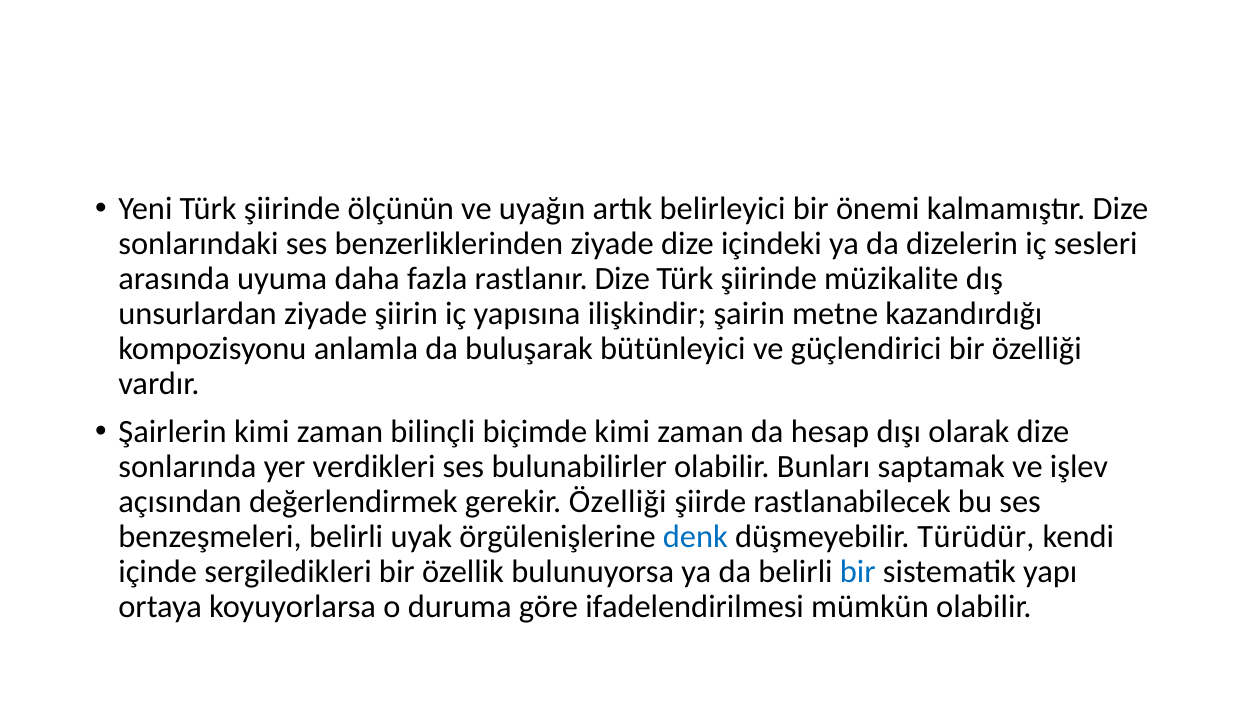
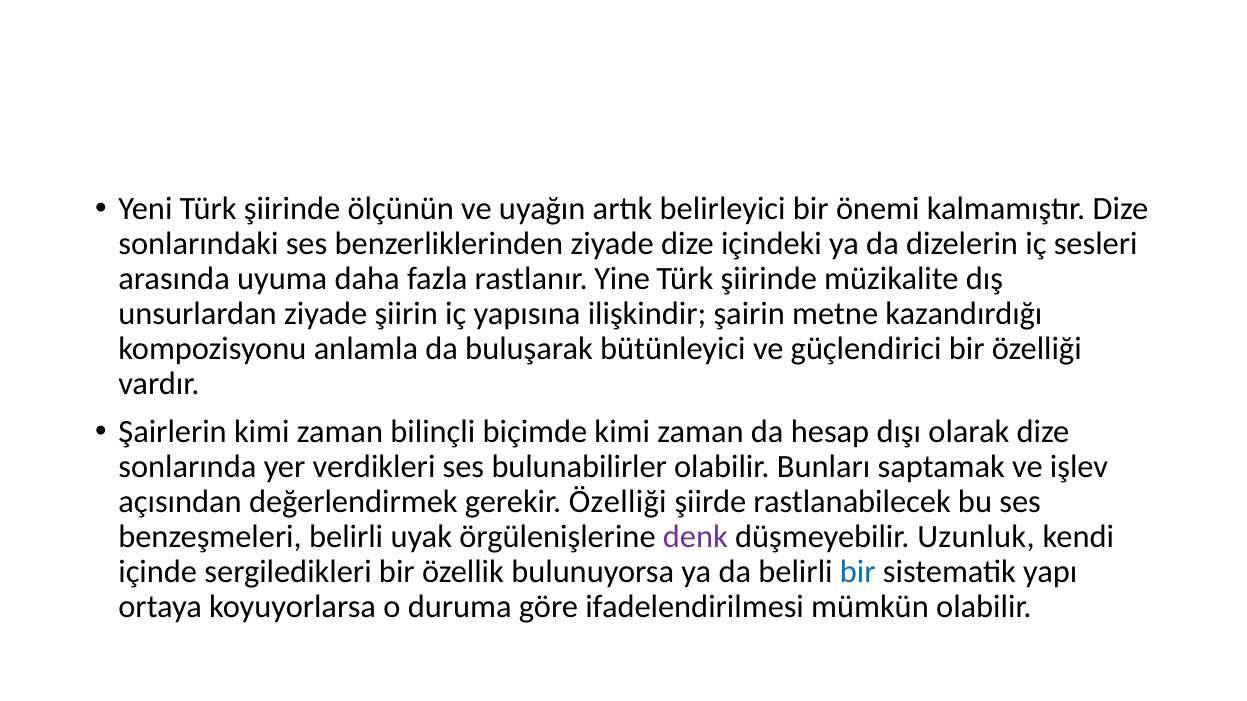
rastlanır Dize: Dize -> Yine
denk colour: blue -> purple
Türüdür: Türüdür -> Uzunluk
